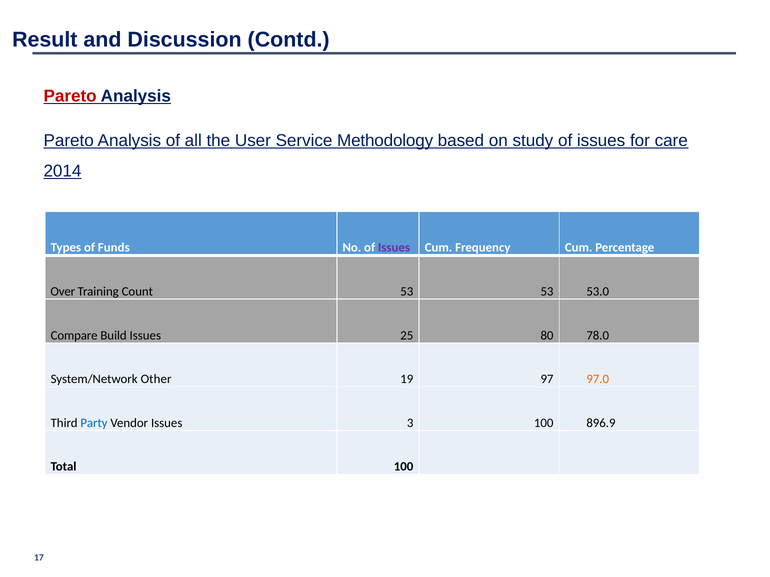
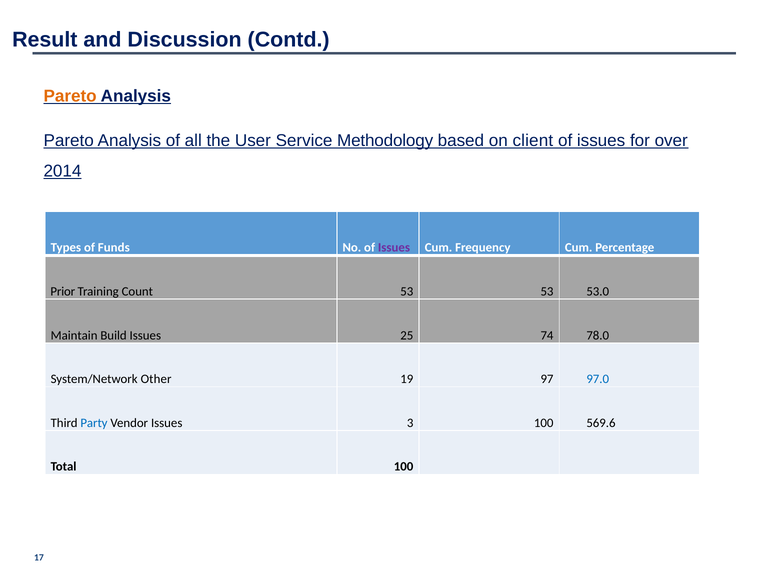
Pareto at (70, 96) colour: red -> orange
study: study -> client
care: care -> over
Over: Over -> Prior
Compare: Compare -> Maintain
80: 80 -> 74
97.0 colour: orange -> blue
896.9: 896.9 -> 569.6
